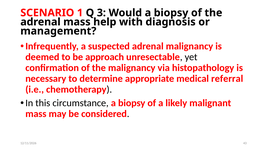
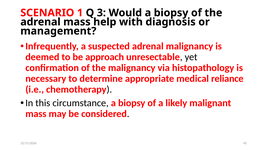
referral: referral -> reliance
